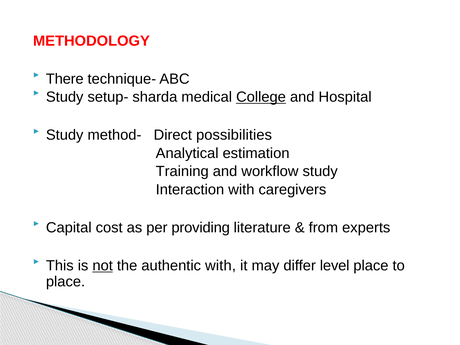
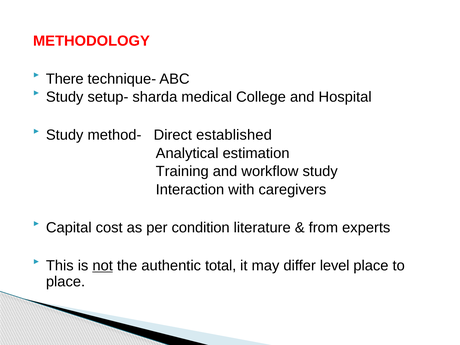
College underline: present -> none
possibilities: possibilities -> established
providing: providing -> condition
authentic with: with -> total
